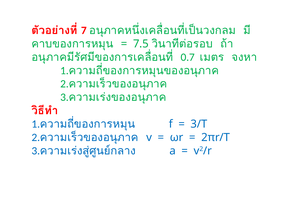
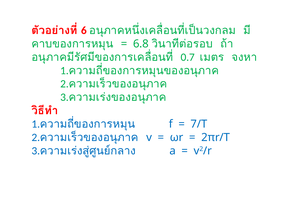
7: 7 -> 6
7.5: 7.5 -> 6.8
3/T: 3/T -> 7/T
